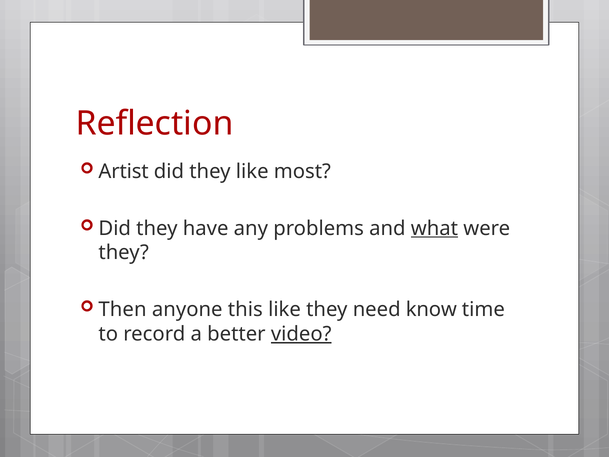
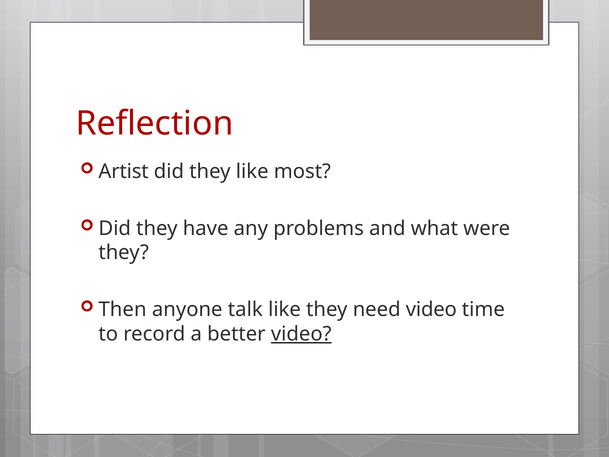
what underline: present -> none
this: this -> talk
need know: know -> video
